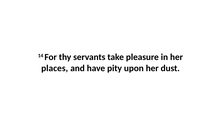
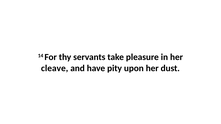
places: places -> cleave
